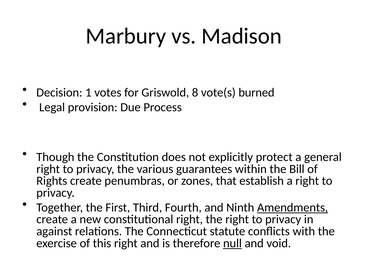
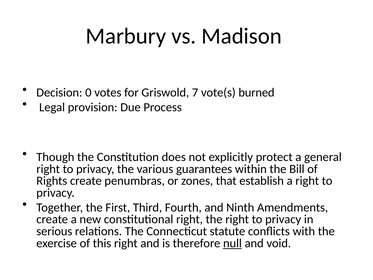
1: 1 -> 0
8: 8 -> 7
Amendments underline: present -> none
against: against -> serious
